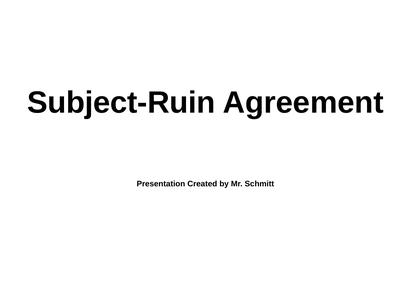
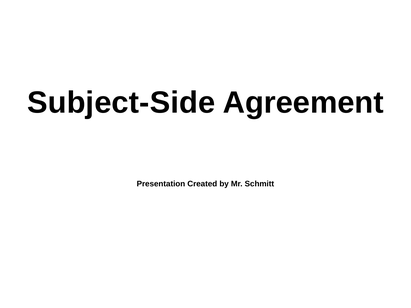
Subject-Ruin: Subject-Ruin -> Subject-Side
